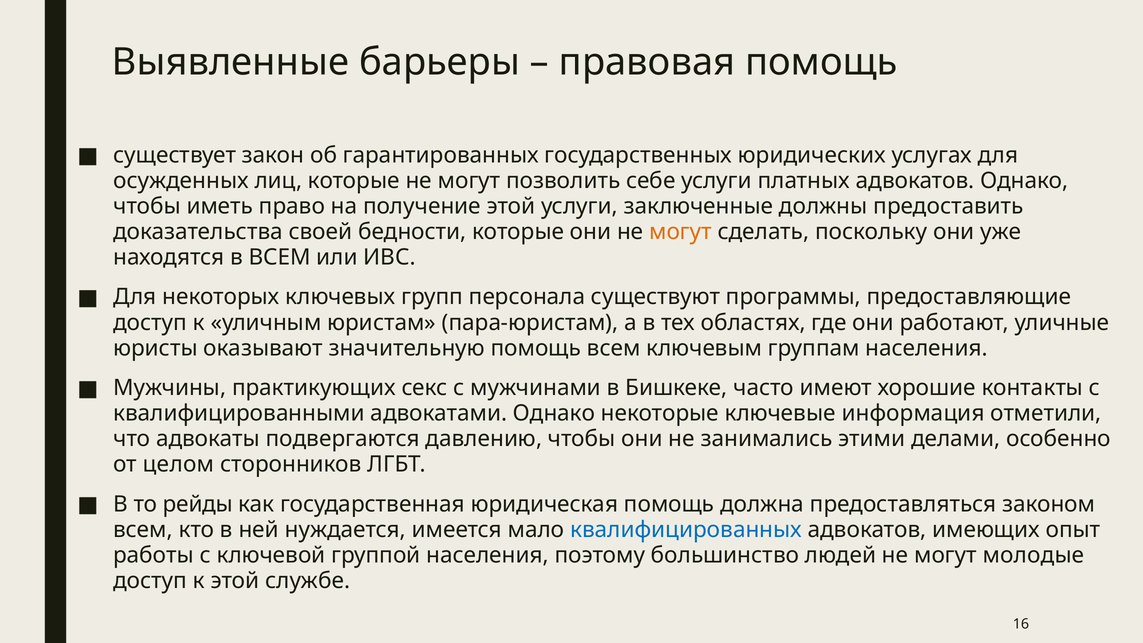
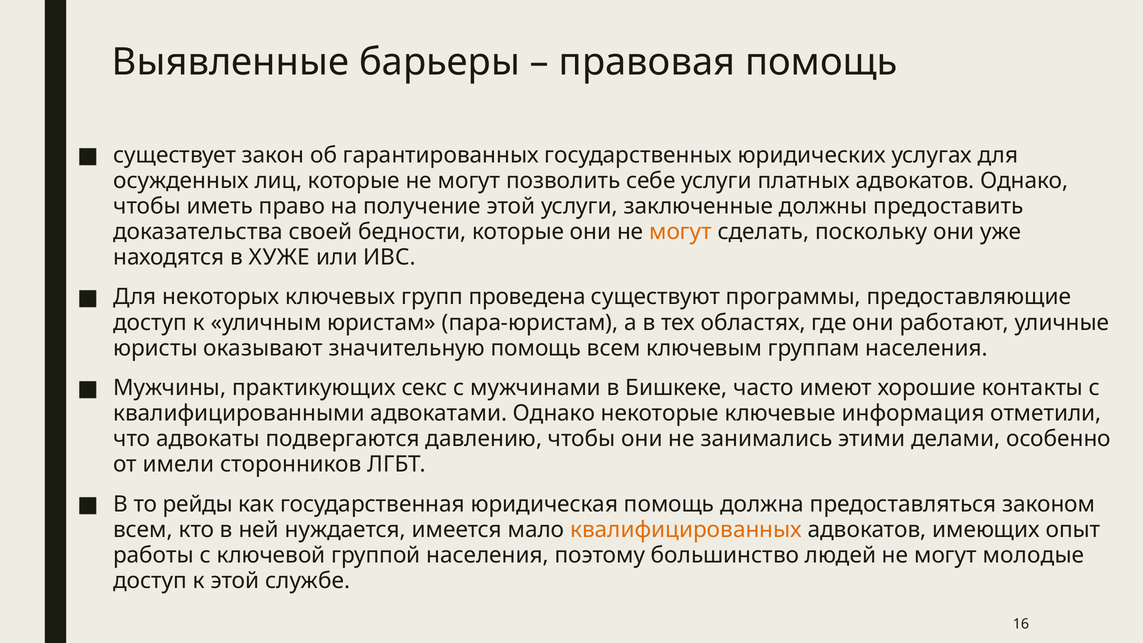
в ВСЕМ: ВСЕМ -> ХУЖЕ
персонала: персонала -> проведена
целом: целом -> имели
квалифицированных colour: blue -> orange
